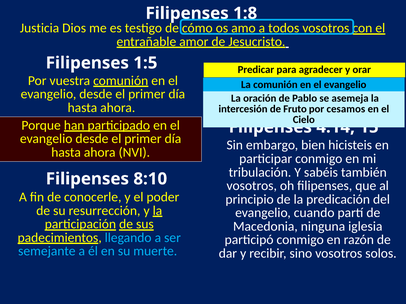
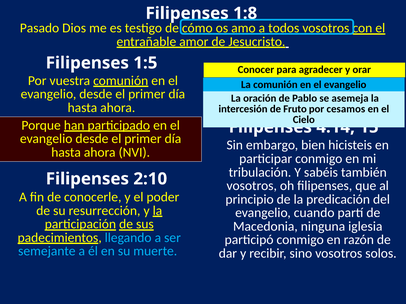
Justicia: Justicia -> Pasado
Predicar: Predicar -> Conocer
8:10: 8:10 -> 2:10
